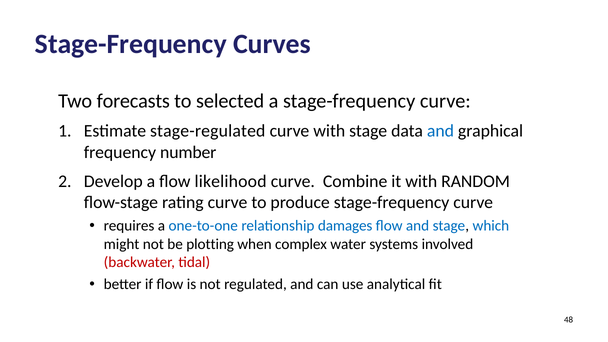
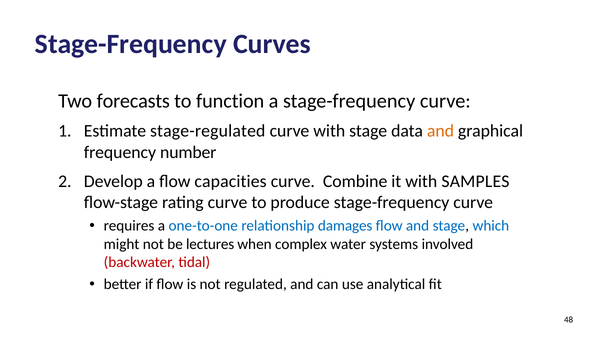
selected: selected -> function
and at (441, 131) colour: blue -> orange
likelihood: likelihood -> capacities
RANDOM: RANDOM -> SAMPLES
plotting: plotting -> lectures
